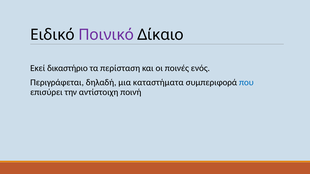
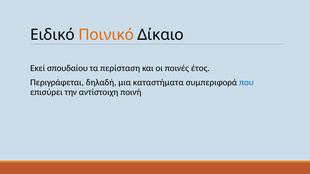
Ποινικό colour: purple -> orange
δικαστήριο: δικαστήριο -> σπουδαίου
ενός: ενός -> έτος
